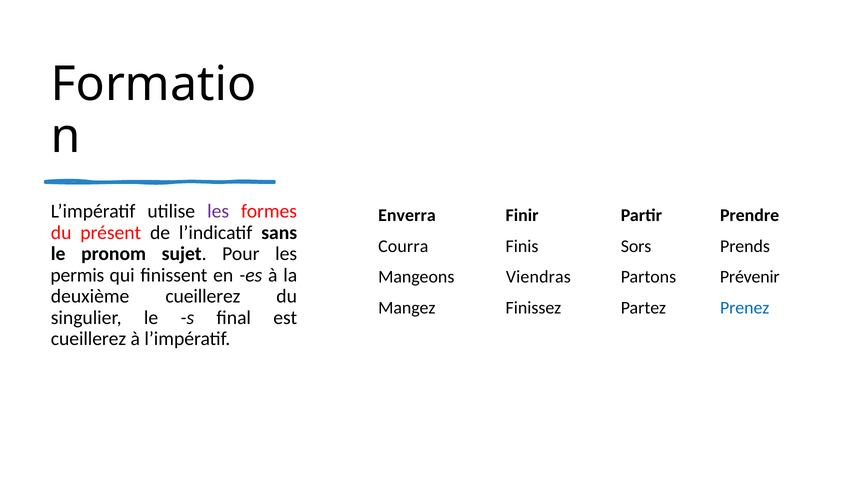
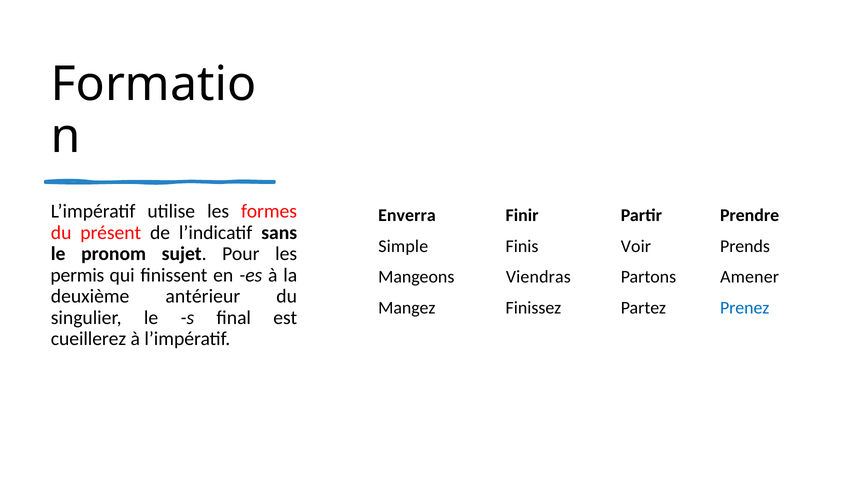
les at (218, 211) colour: purple -> black
Courra: Courra -> Simple
Sors: Sors -> Voir
Prévenir: Prévenir -> Amener
deuxième cueillerez: cueillerez -> antérieur
